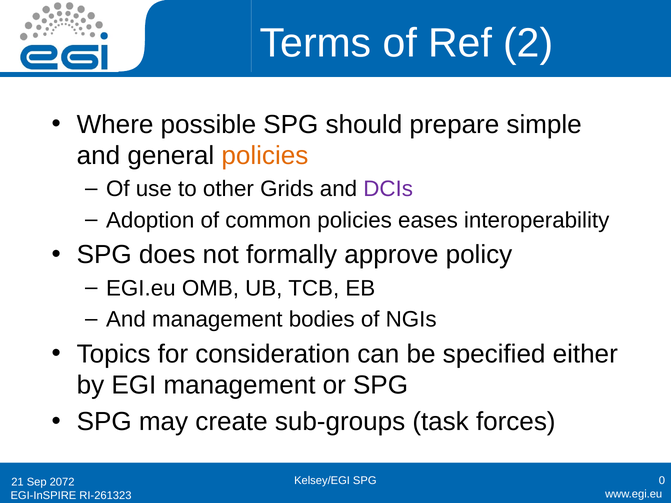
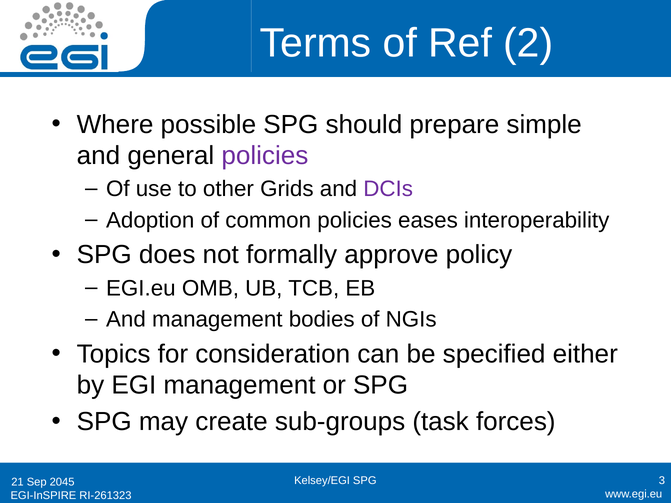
policies at (265, 156) colour: orange -> purple
2072: 2072 -> 2045
0: 0 -> 3
